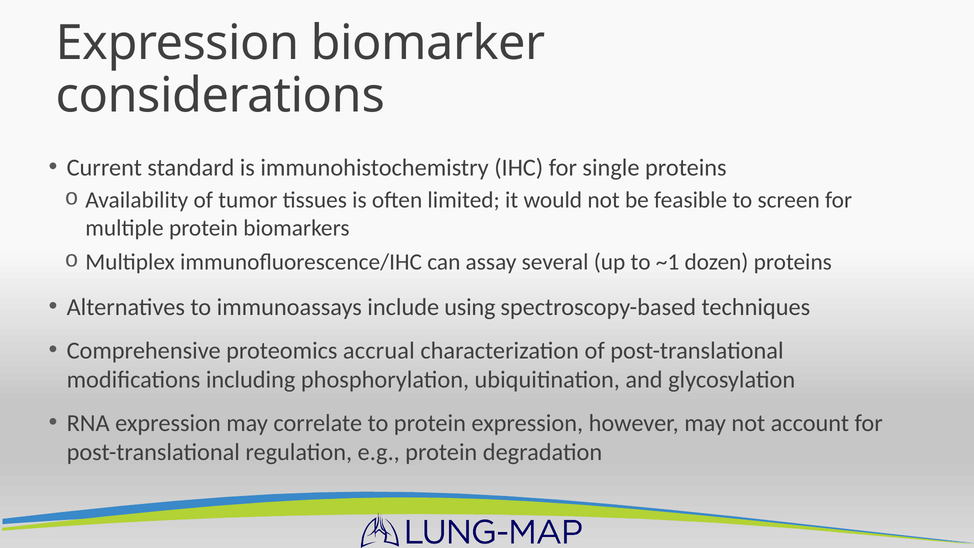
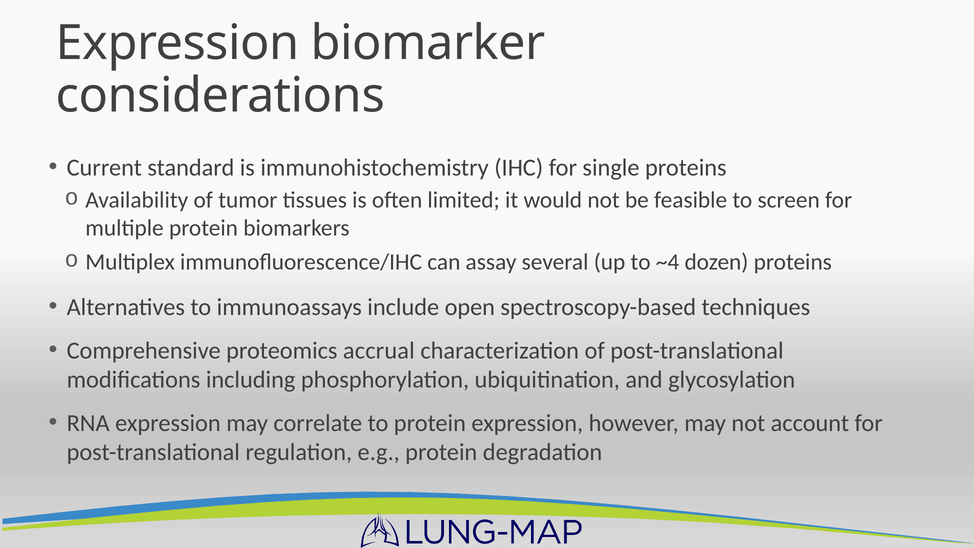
~1: ~1 -> ~4
using: using -> open
